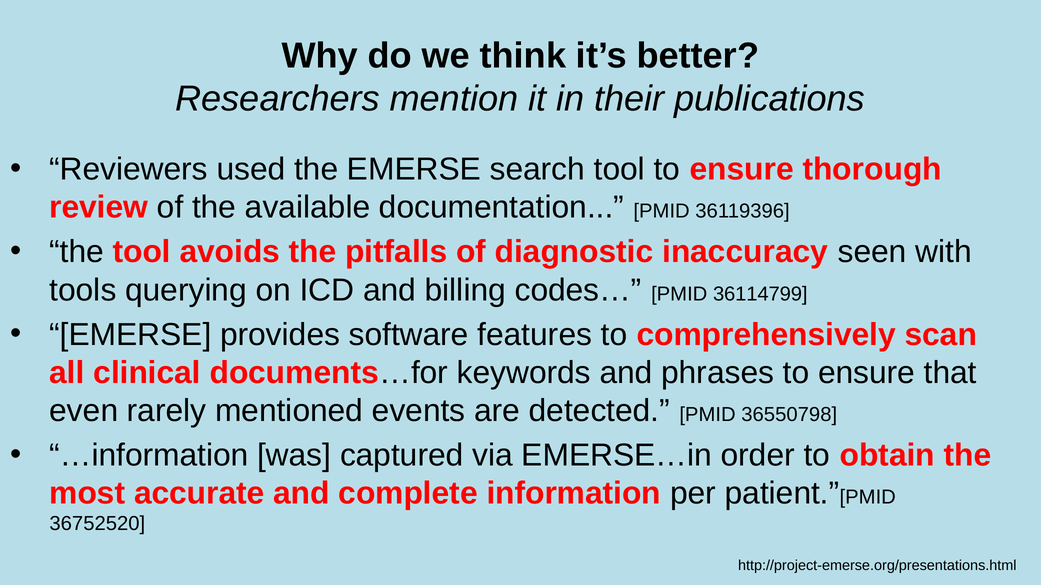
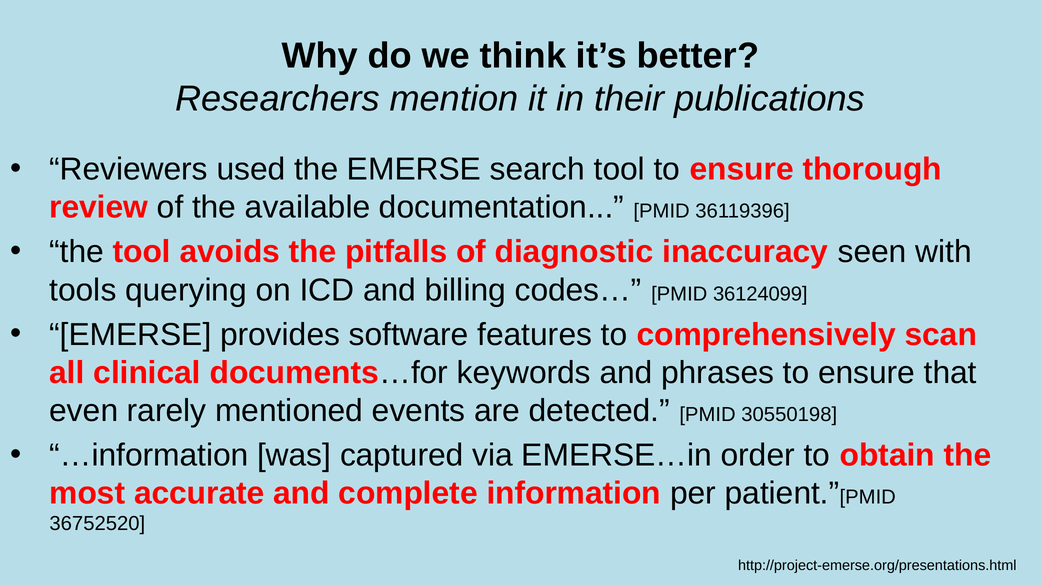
36114799: 36114799 -> 36124099
36550798: 36550798 -> 30550198
